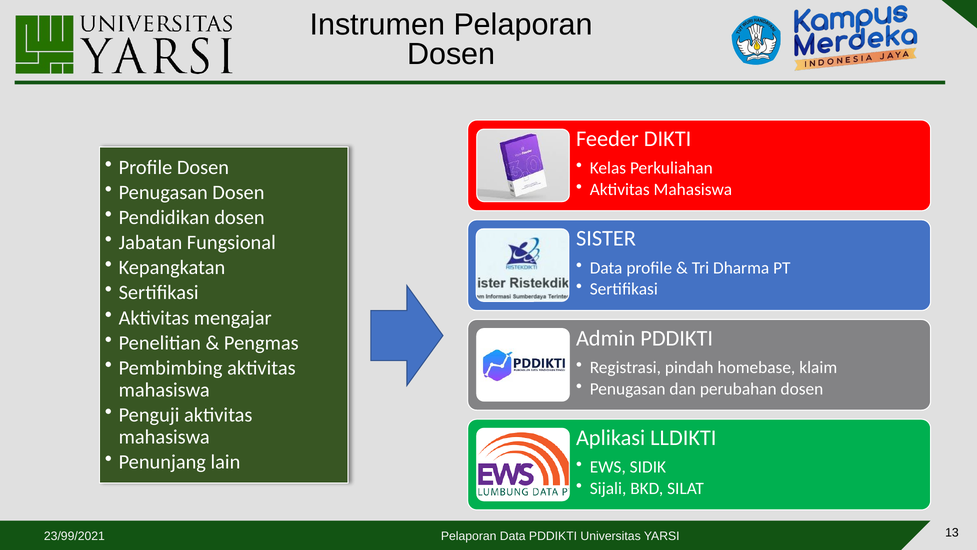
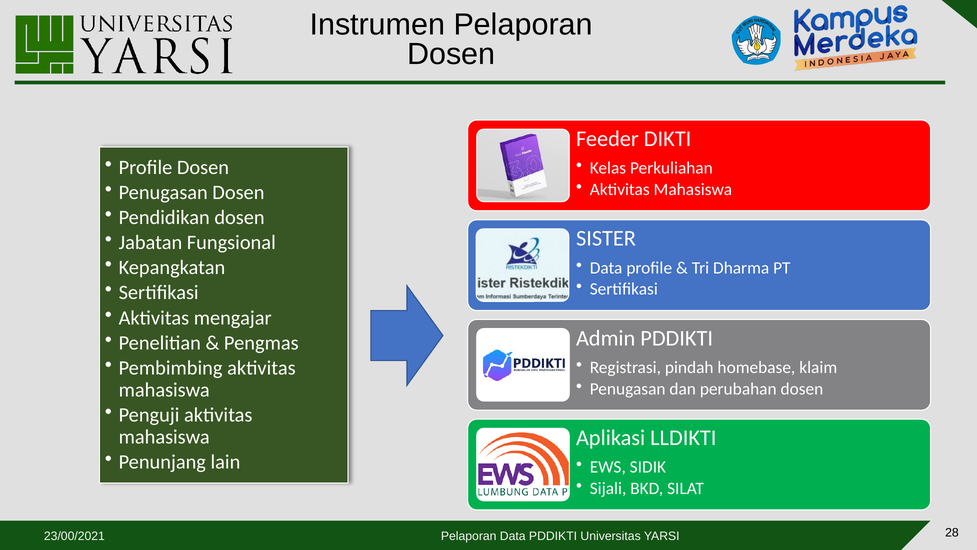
23/99/2021: 23/99/2021 -> 23/00/2021
13: 13 -> 28
